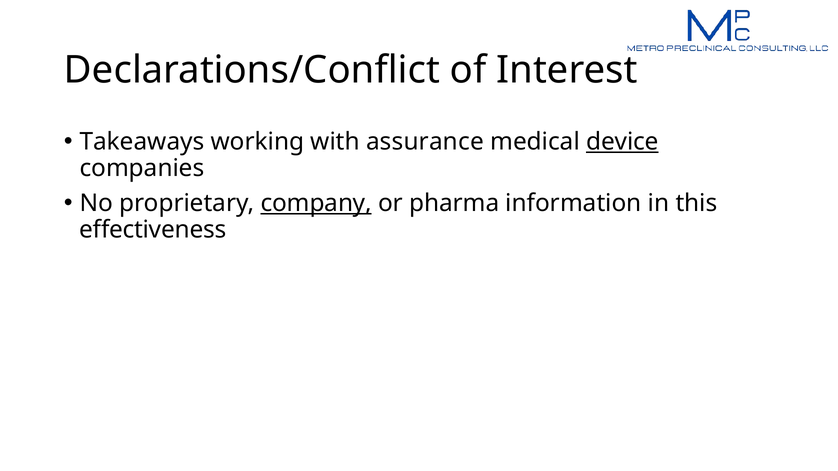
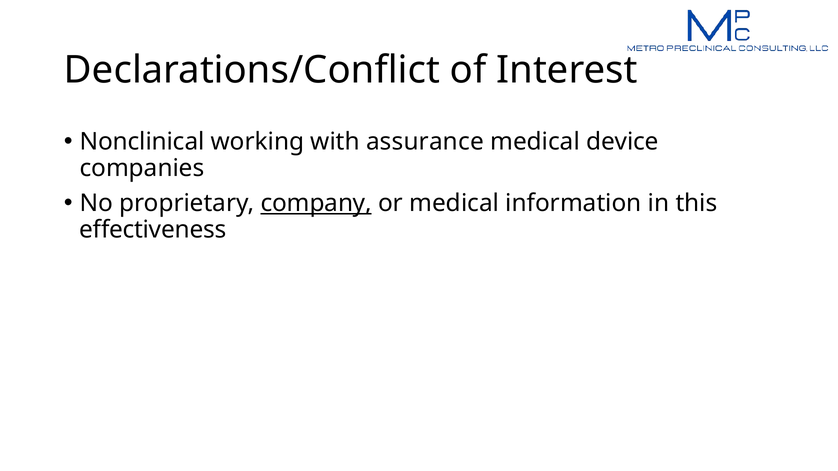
Takeaways: Takeaways -> Nonclinical
device underline: present -> none
or pharma: pharma -> medical
